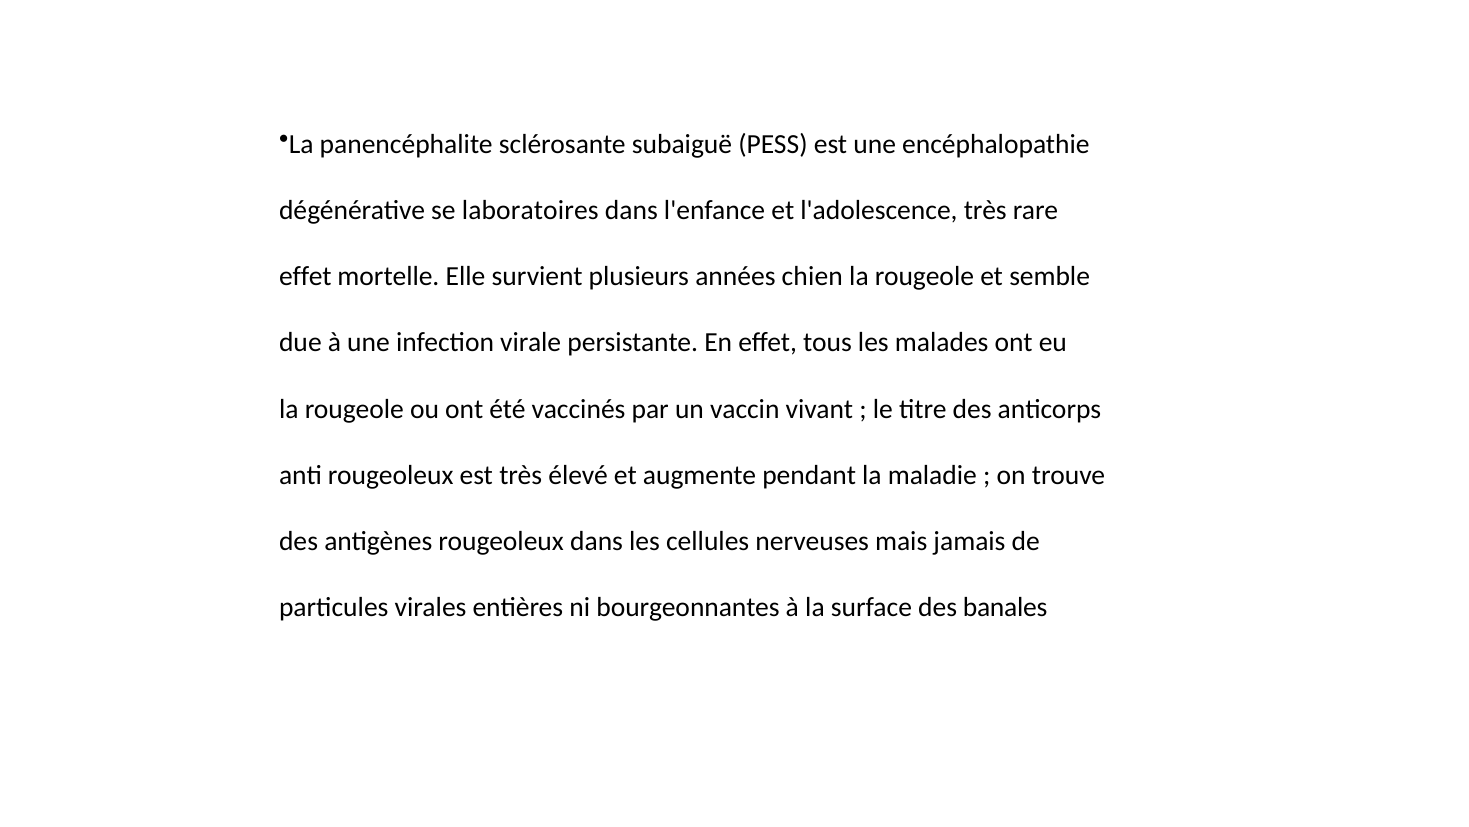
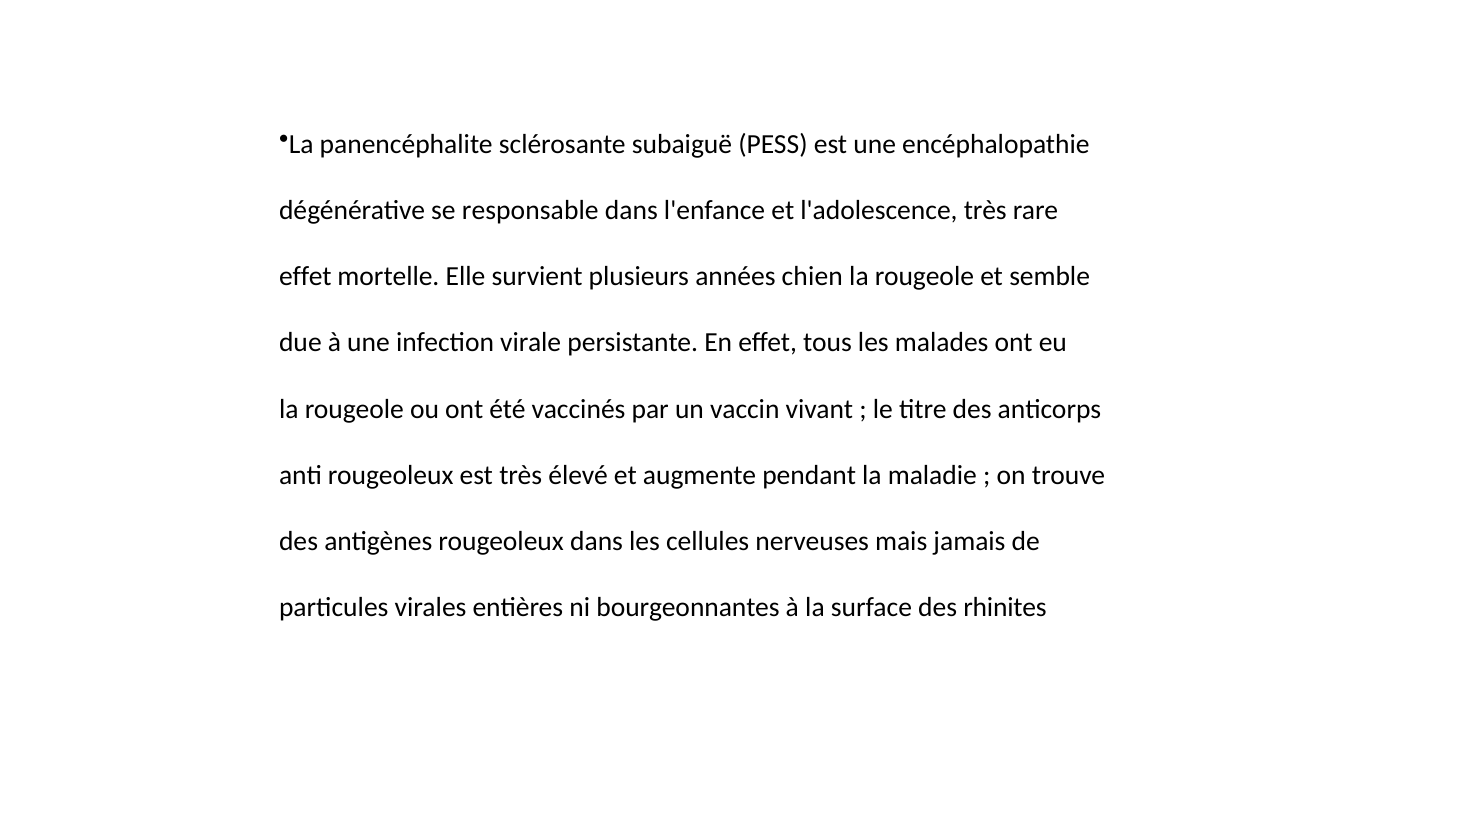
laboratoires: laboratoires -> responsable
banales: banales -> rhinites
